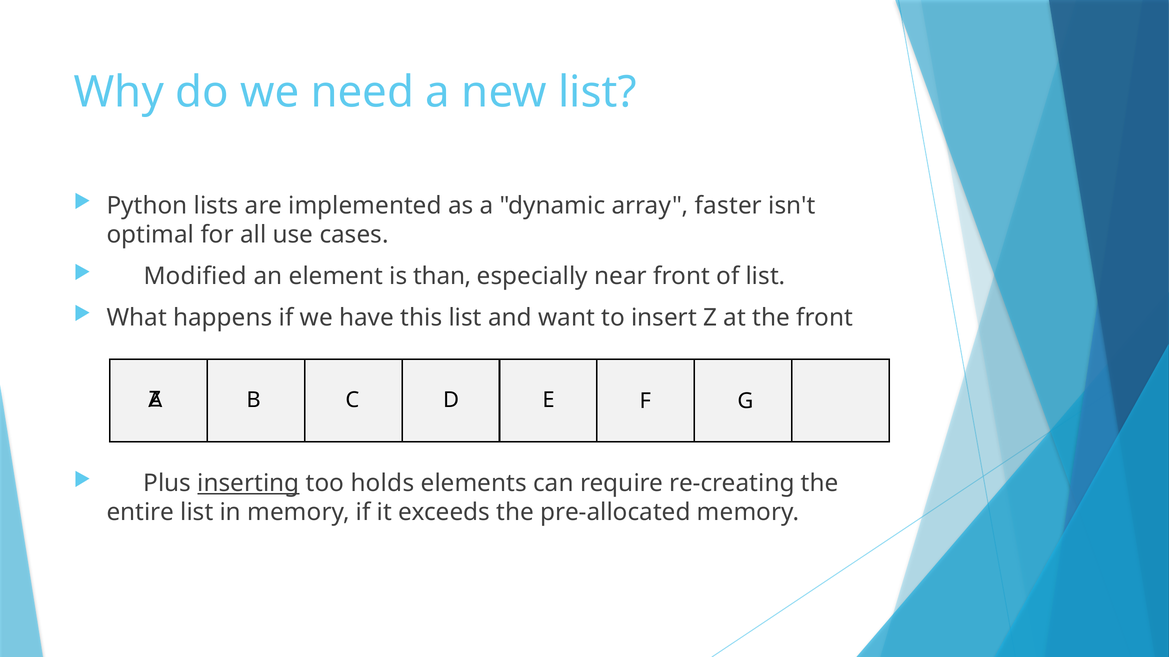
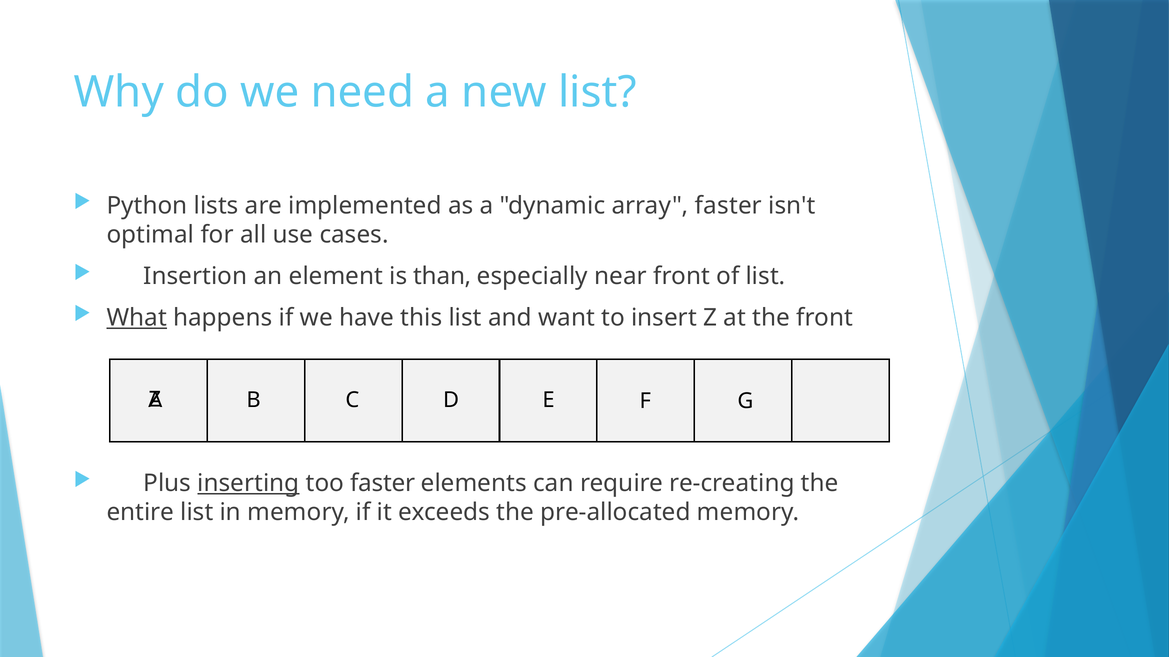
Modified: Modified -> Insertion
What underline: none -> present
too holds: holds -> faster
